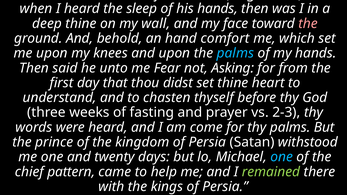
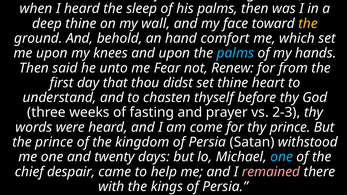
his hands: hands -> palms
the at (308, 24) colour: pink -> yellow
Asking: Asking -> Renew
thy palms: palms -> prince
pattern: pattern -> despair
remained colour: light green -> pink
